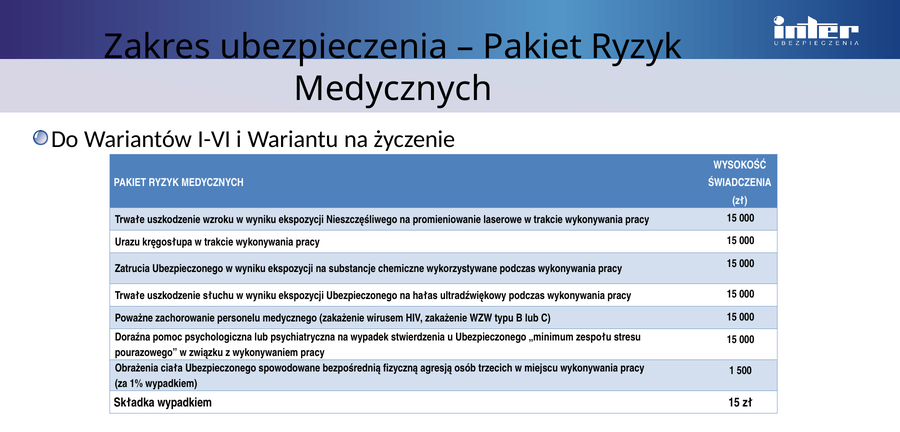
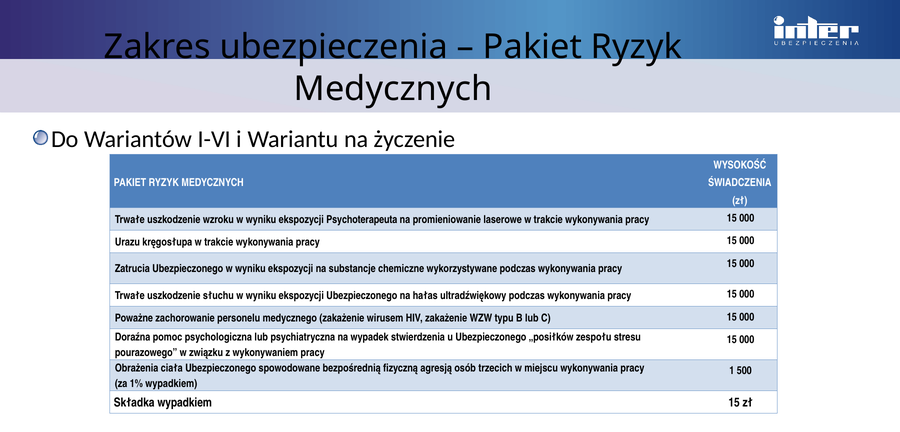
Nieszczęśliwego: Nieszczęśliwego -> Psychoterapeuta
„minimum: „minimum -> „posiłków
